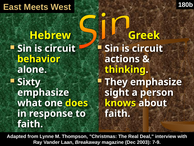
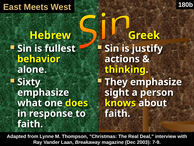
circuit at (60, 48): circuit -> fullest
circuit at (147, 48): circuit -> justify
